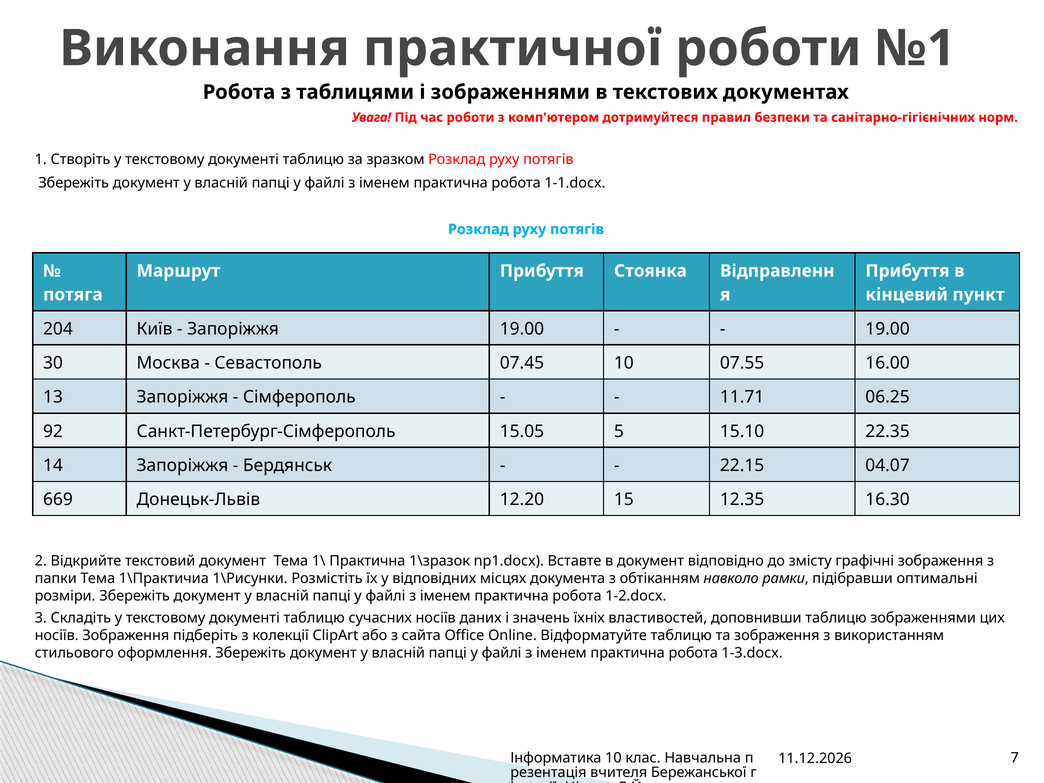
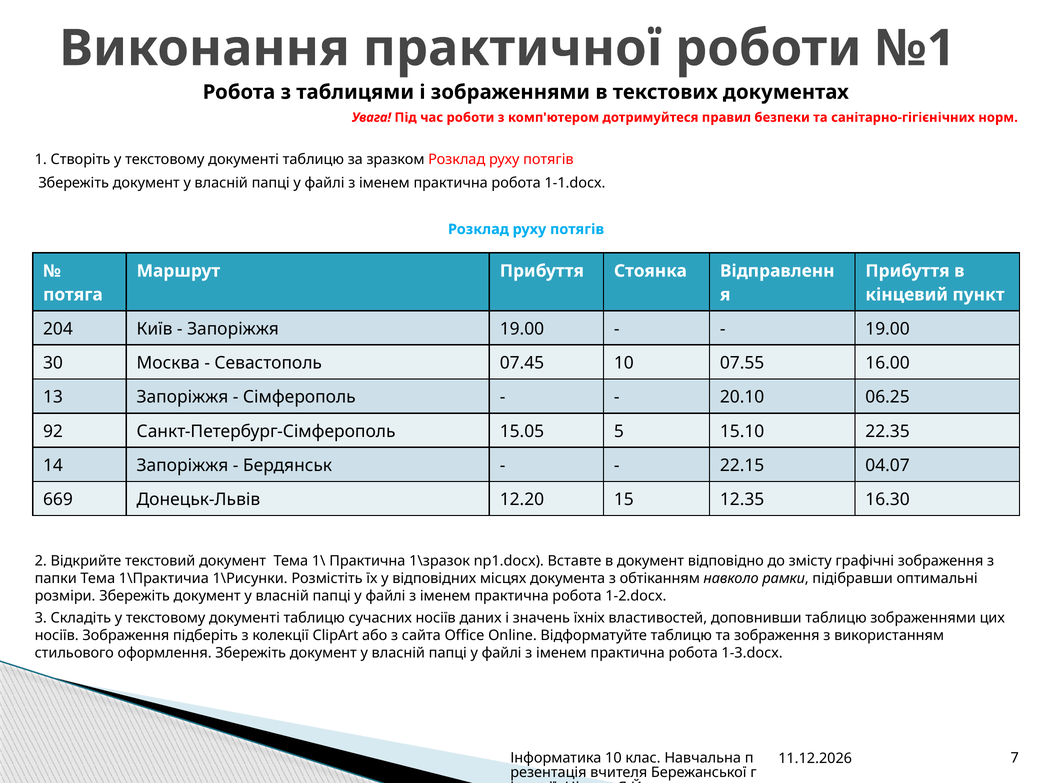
11.71: 11.71 -> 20.10
